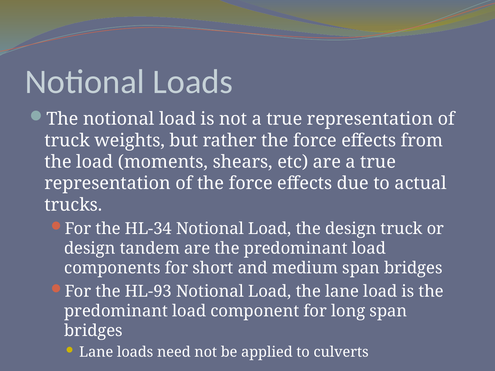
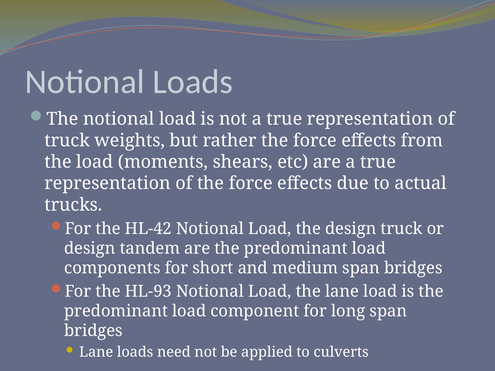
HL-34: HL-34 -> HL-42
